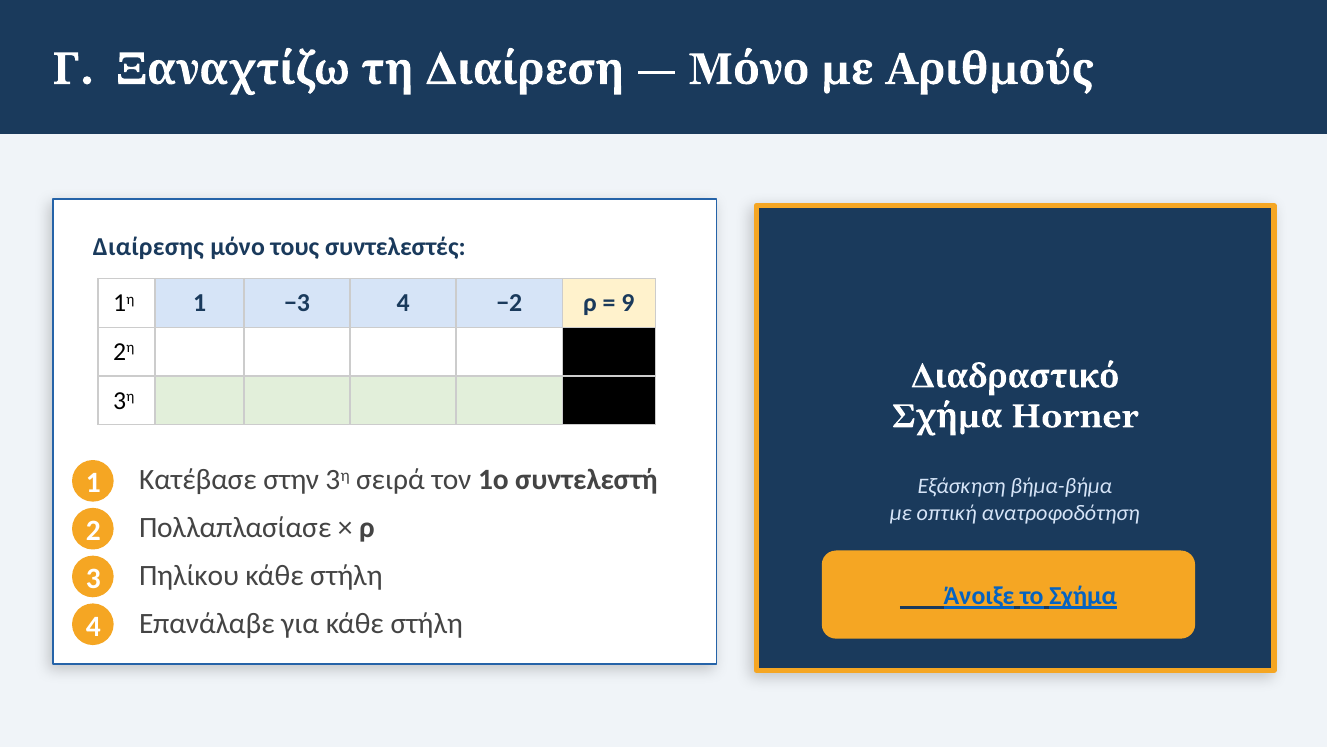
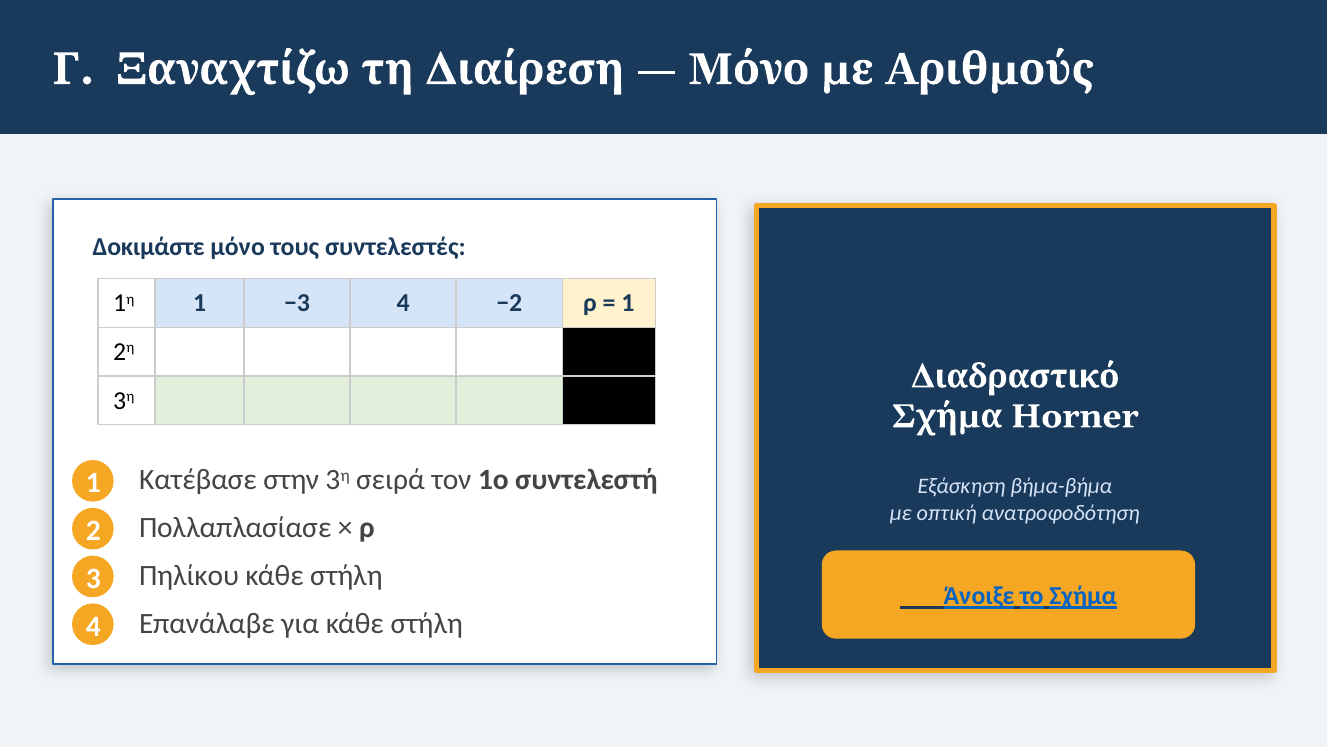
Διαίρεσης: Διαίρεσης -> Δοκιμάστε
9 at (628, 303): 9 -> 1
